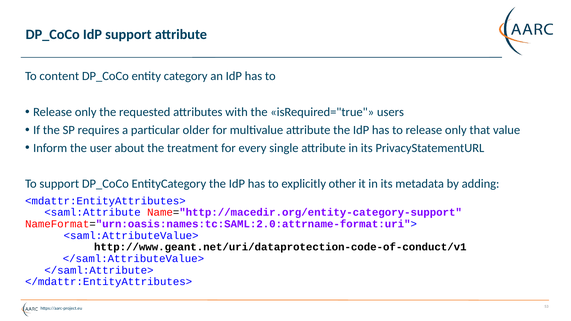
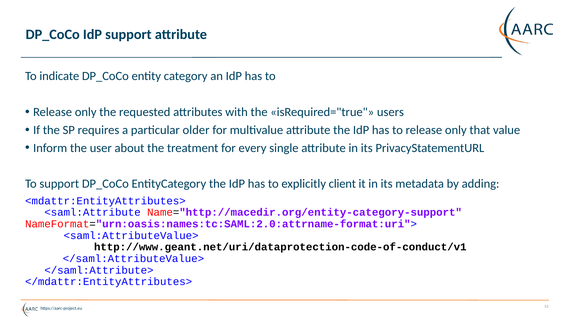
content: content -> indicate
other: other -> client
